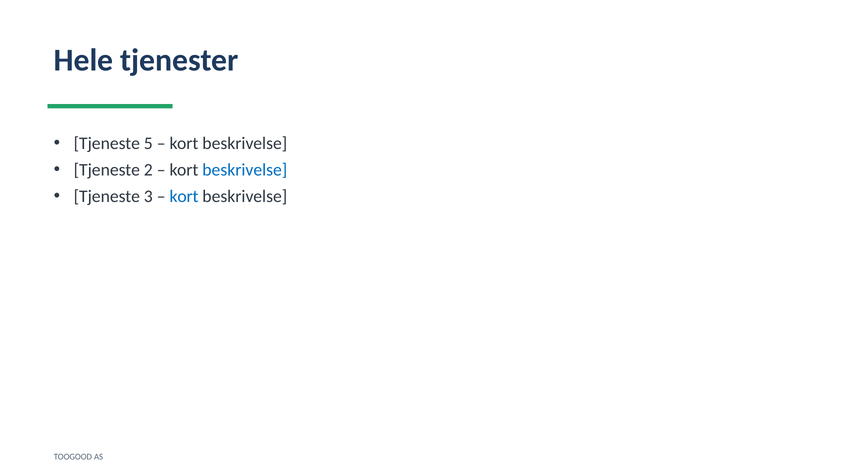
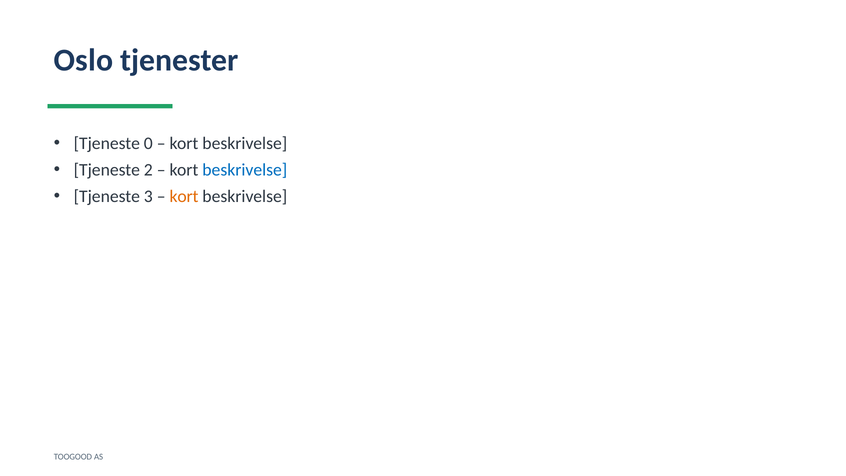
Hele: Hele -> Oslo
5: 5 -> 0
kort at (184, 196) colour: blue -> orange
